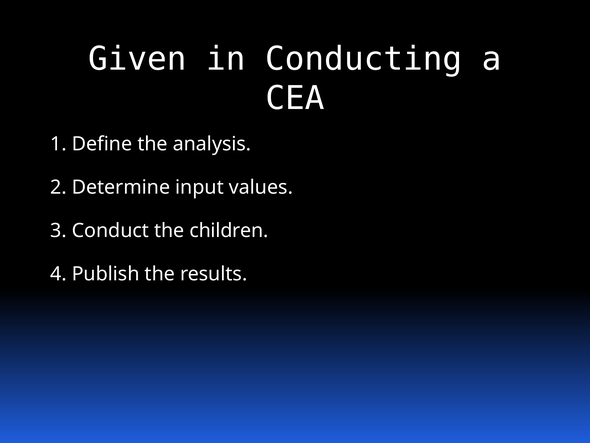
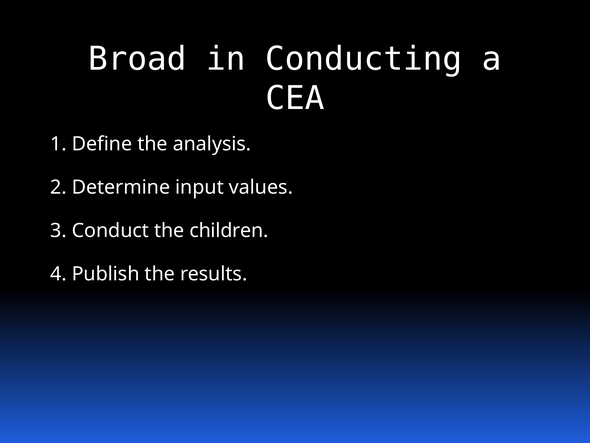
Given: Given -> Broad
